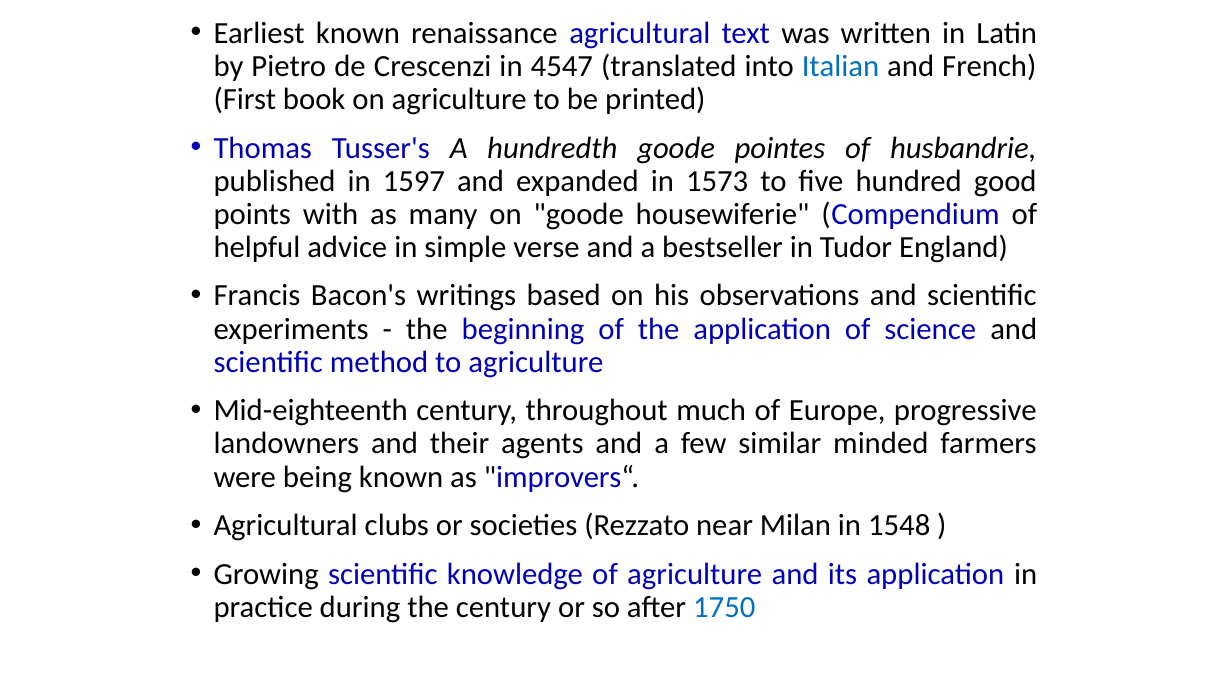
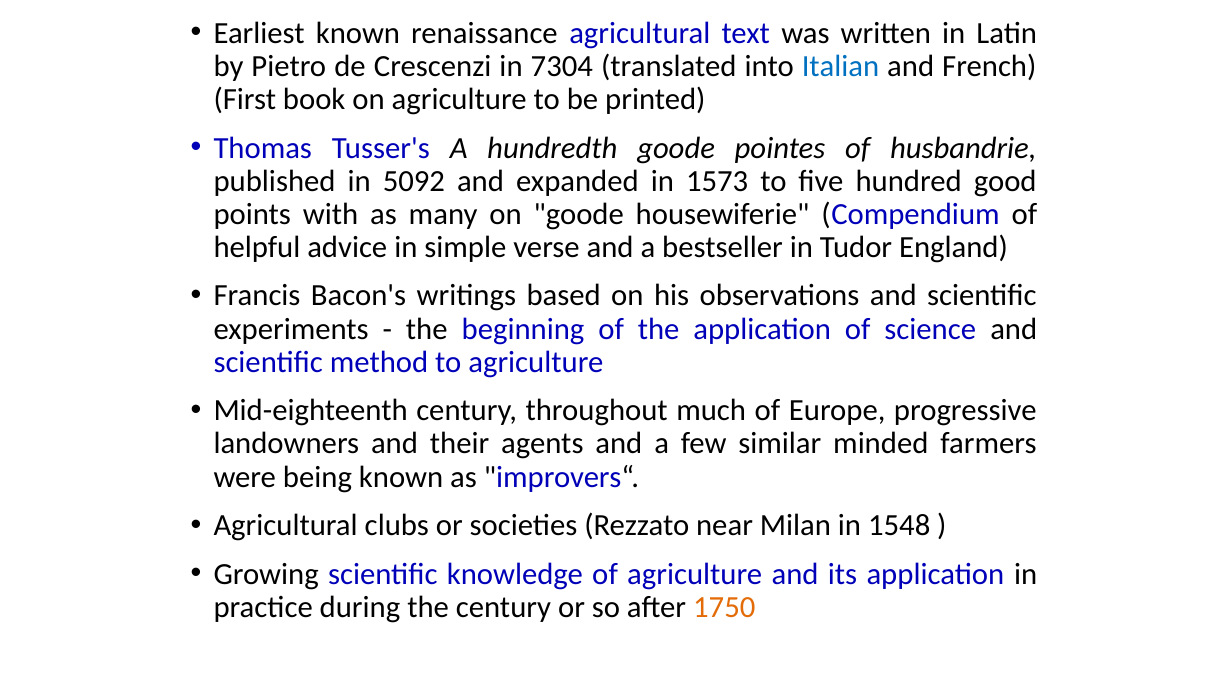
4547: 4547 -> 7304
1597: 1597 -> 5092
1750 colour: blue -> orange
